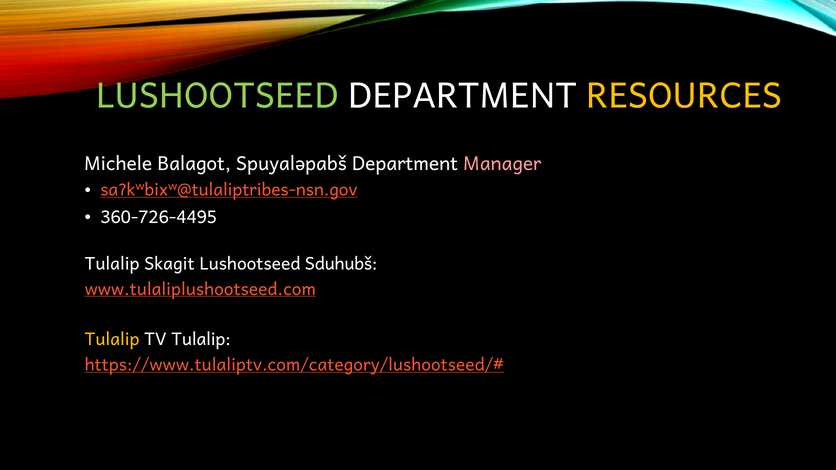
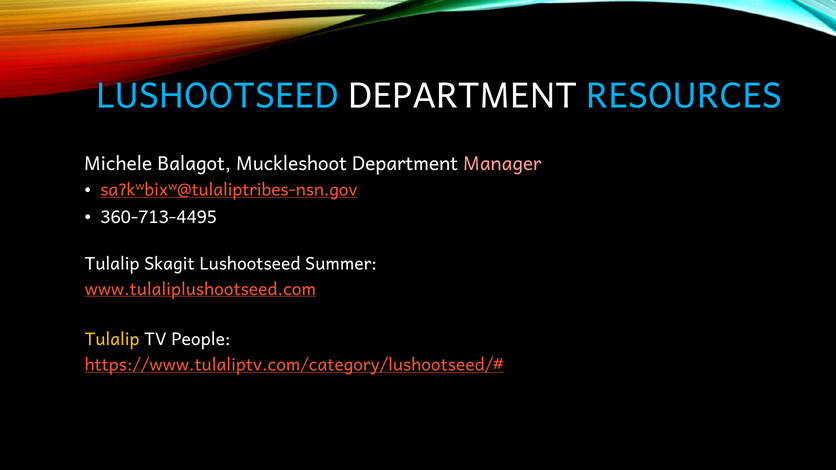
LUSHOOTSEED at (218, 97) colour: light green -> light blue
RESOURCES colour: yellow -> light blue
Spuyaləpabš: Spuyaləpabš -> Muckleshoot
360-726-4495: 360-726-4495 -> 360-713-4495
Sduhubš: Sduhubš -> Summer
TV Tulalip: Tulalip -> People
